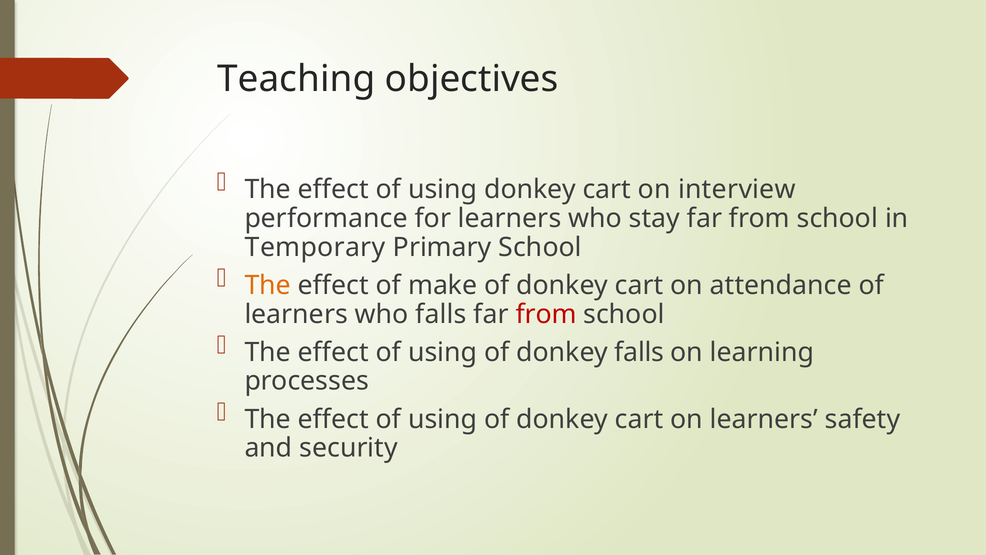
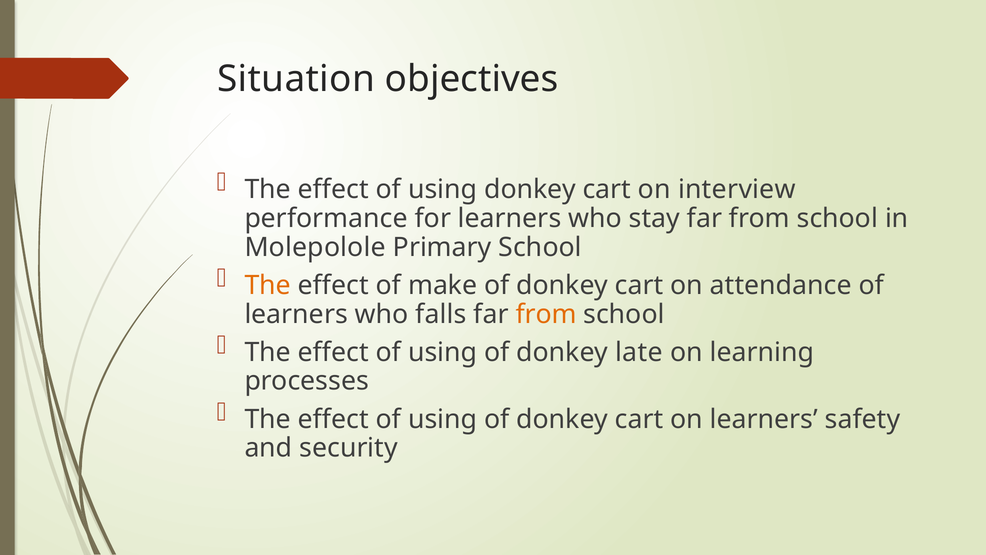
Teaching: Teaching -> Situation
Temporary: Temporary -> Molepolole
from at (546, 314) colour: red -> orange
donkey falls: falls -> late
